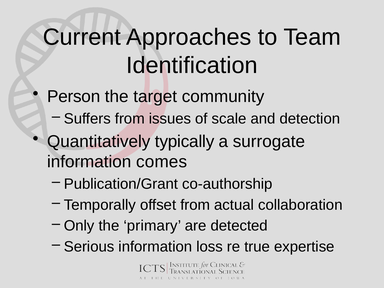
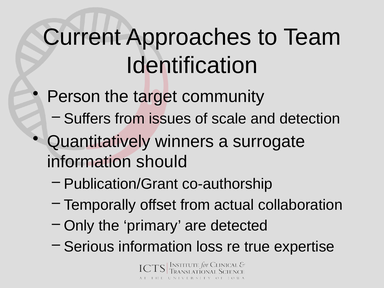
typically: typically -> winners
comes: comes -> should
